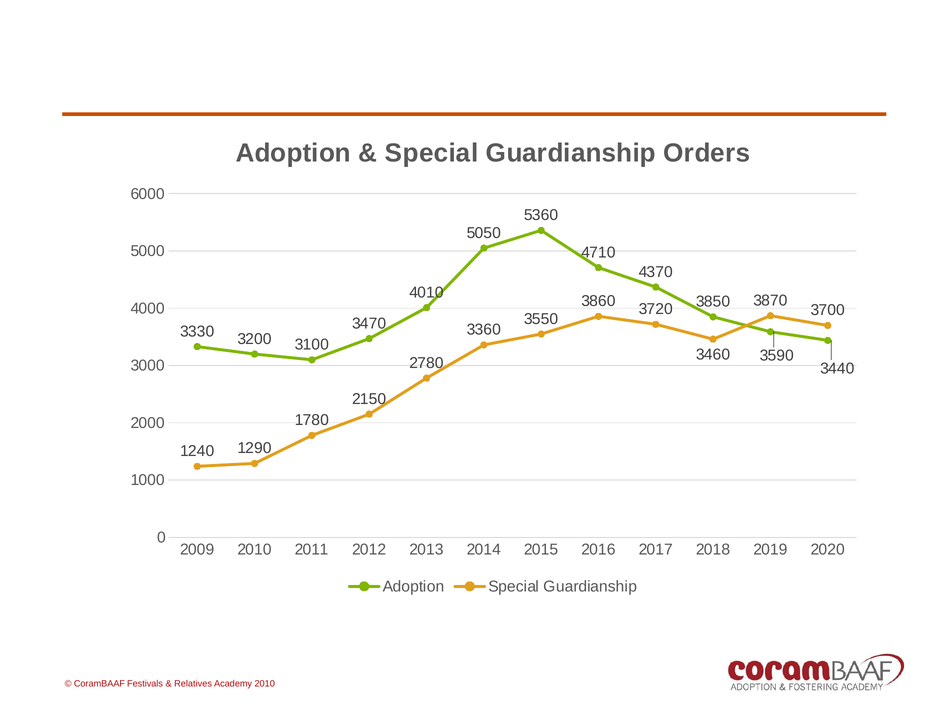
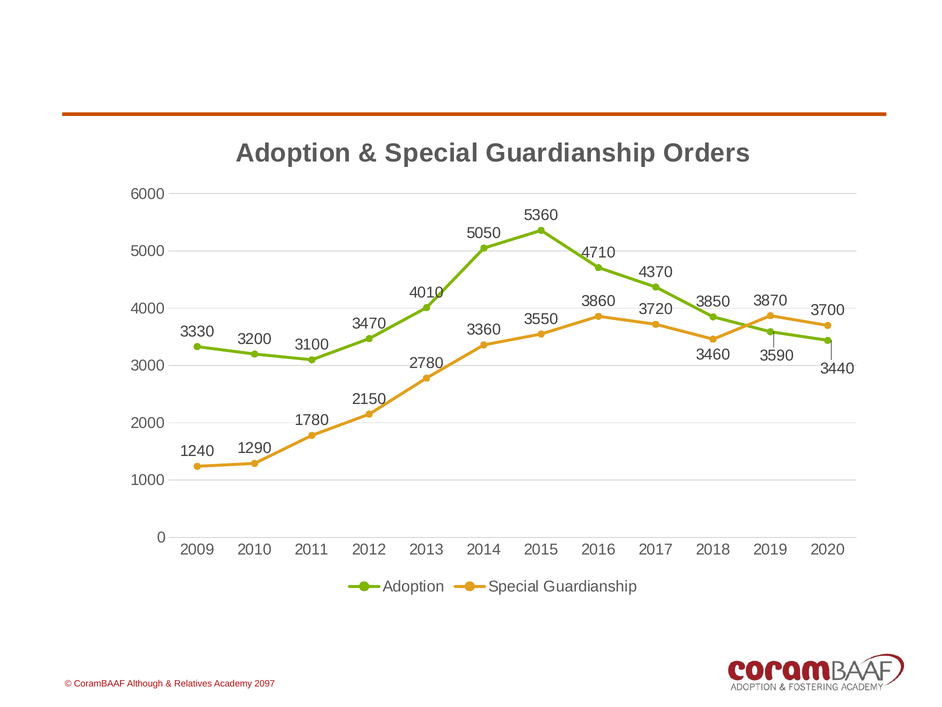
Festivals: Festivals -> Although
Academy 2010: 2010 -> 2097
